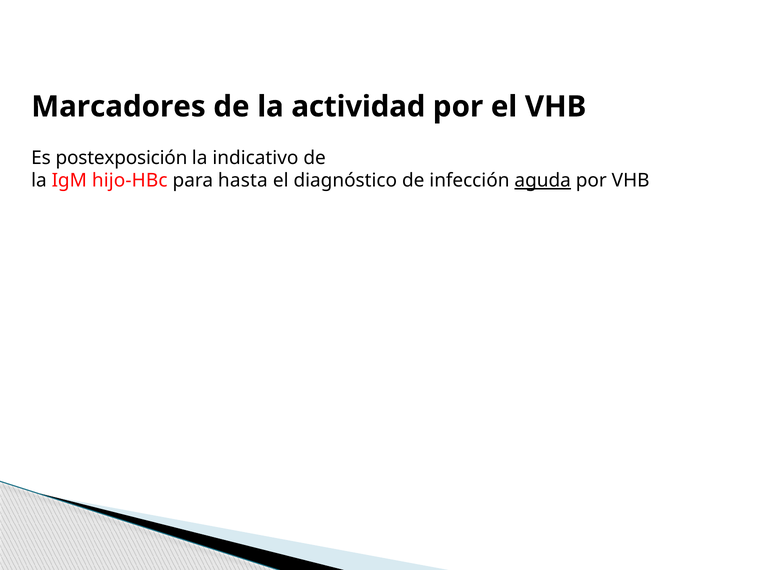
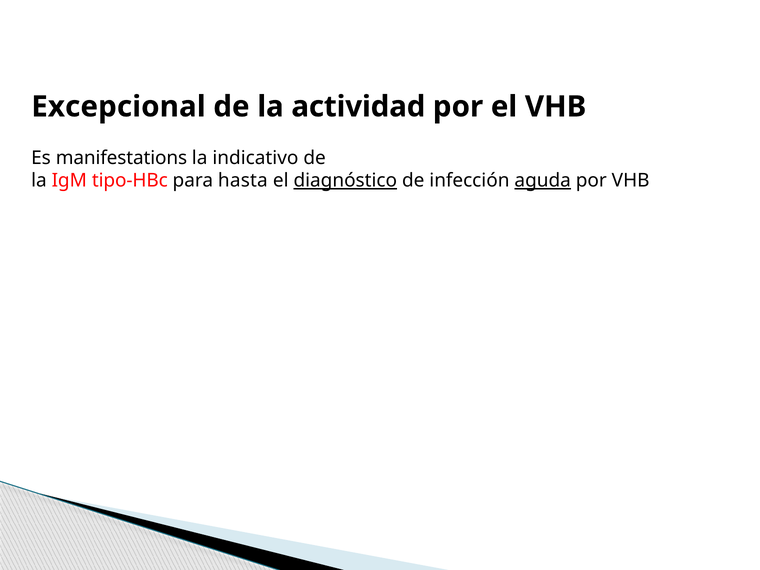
Marcadores: Marcadores -> Excepcional
postexposición: postexposición -> manifestations
hijo-HBc: hijo-HBc -> tipo-HBc
diagnóstico underline: none -> present
